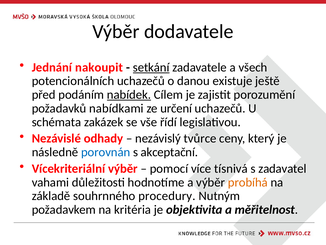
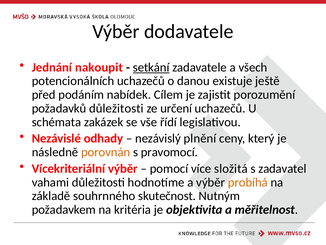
nabídek underline: present -> none
požadavků nabídkami: nabídkami -> důležitosti
tvůrce: tvůrce -> plnění
porovnán colour: blue -> orange
akceptační: akceptační -> pravomocí
tísnivá: tísnivá -> složitá
procedury: procedury -> skutečnost
